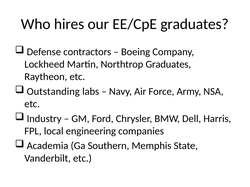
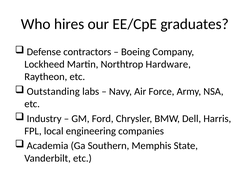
Northtrop Graduates: Graduates -> Hardware
